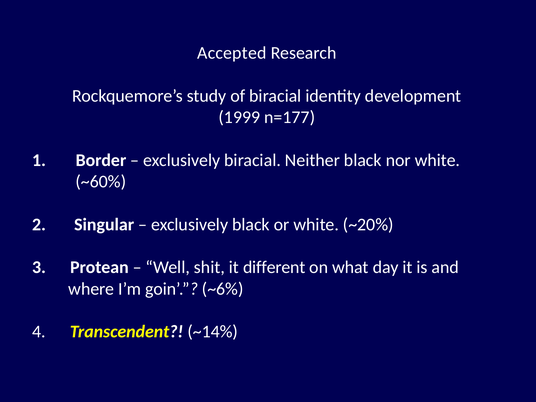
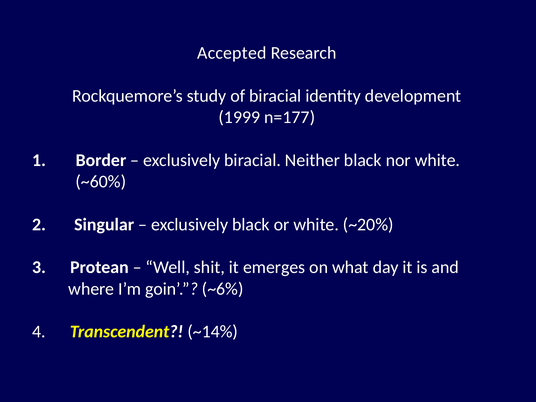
different: different -> emerges
